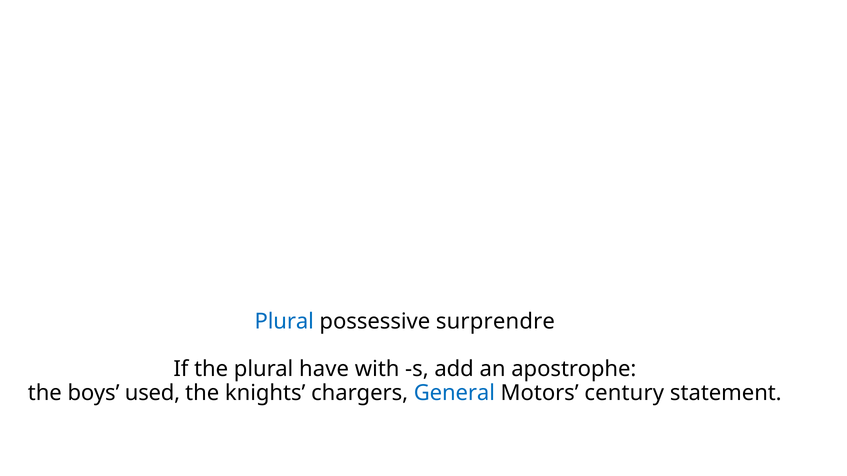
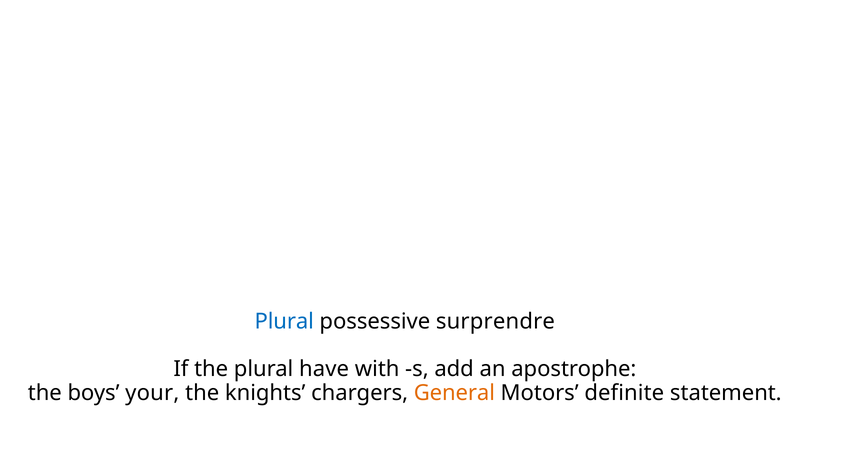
used: used -> your
General colour: blue -> orange
century: century -> definite
